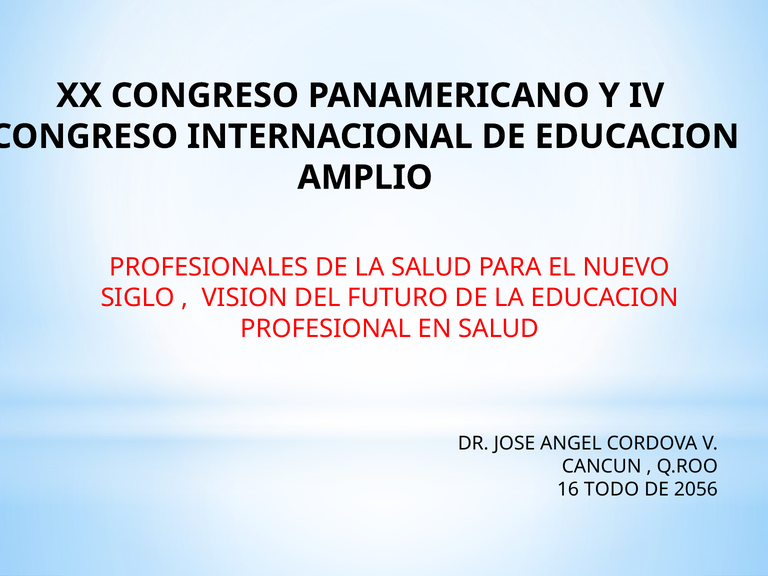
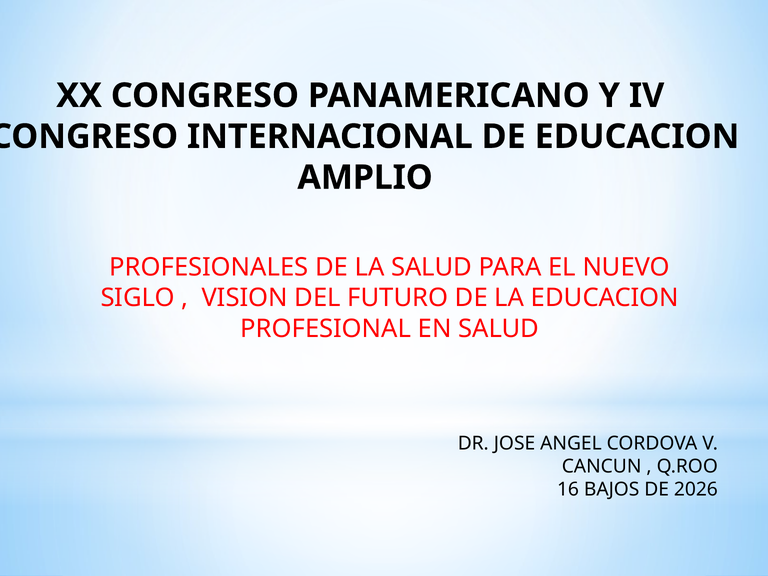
TODO: TODO -> BAJOS
2056: 2056 -> 2026
